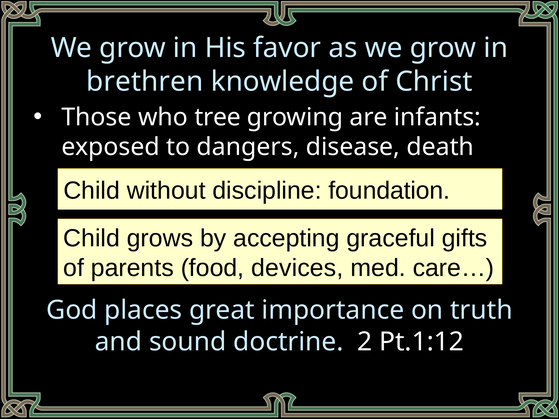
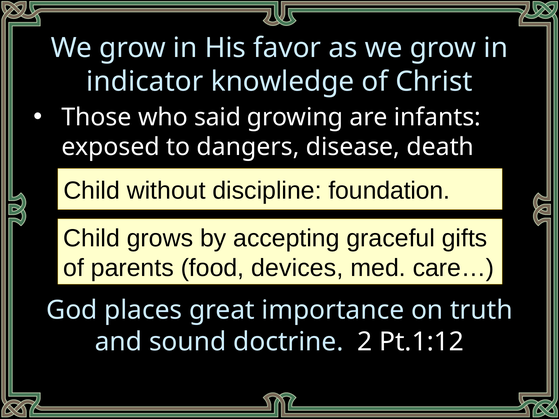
brethren: brethren -> indicator
tree: tree -> said
